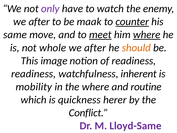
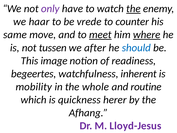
the at (133, 9) underline: none -> present
after at (39, 22): after -> haar
maak: maak -> vrede
counter underline: present -> none
whole: whole -> tussen
should colour: orange -> blue
readiness at (34, 74): readiness -> begeertes
the where: where -> whole
Conflict: Conflict -> Afhang
Lloyd-Same: Lloyd-Same -> Lloyd-Jesus
